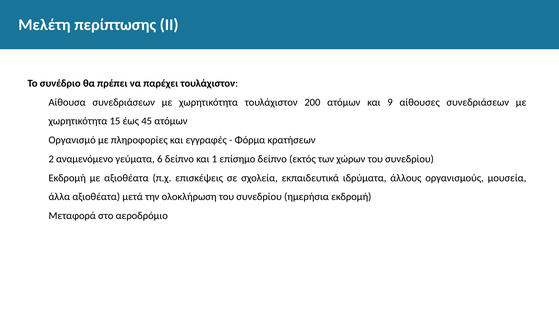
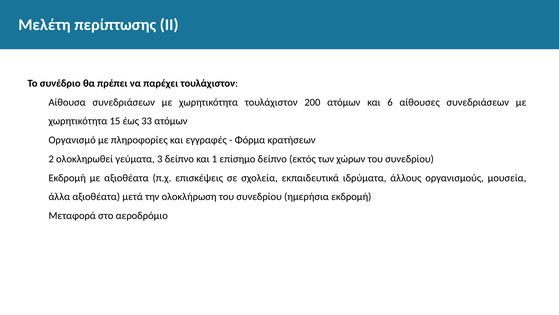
9: 9 -> 6
45: 45 -> 33
αναμενόμενο: αναμενόμενο -> ολοκληρωθεί
6: 6 -> 3
